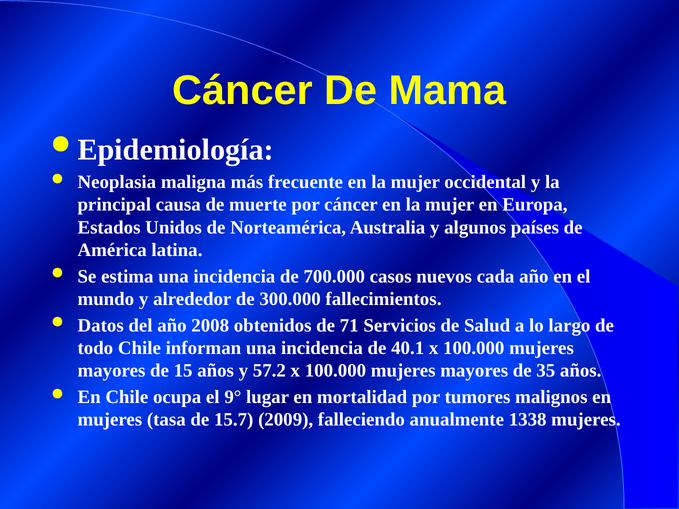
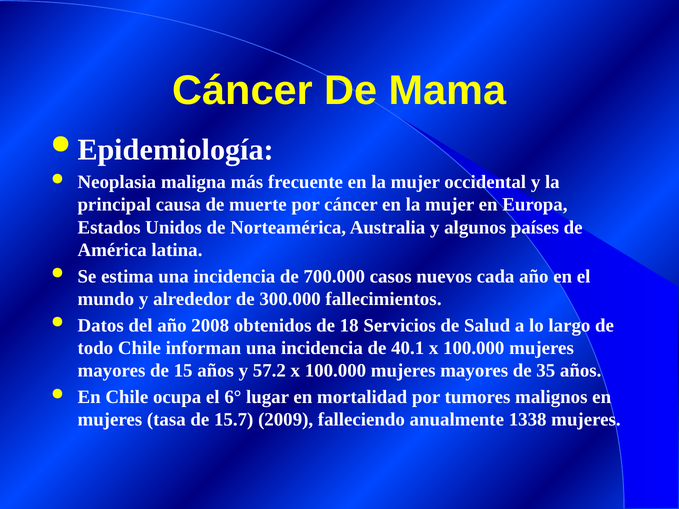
71: 71 -> 18
9°: 9° -> 6°
